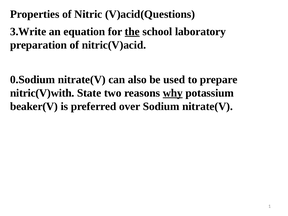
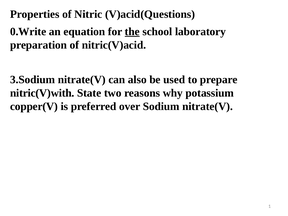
3.Write: 3.Write -> 0.Write
0.Sodium: 0.Sodium -> 3.Sodium
why underline: present -> none
beaker(V: beaker(V -> copper(V
